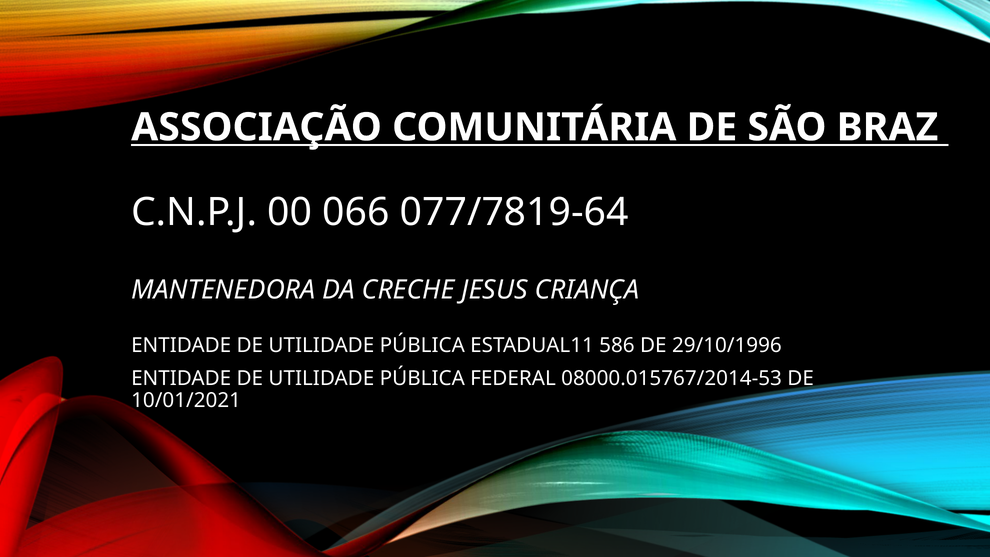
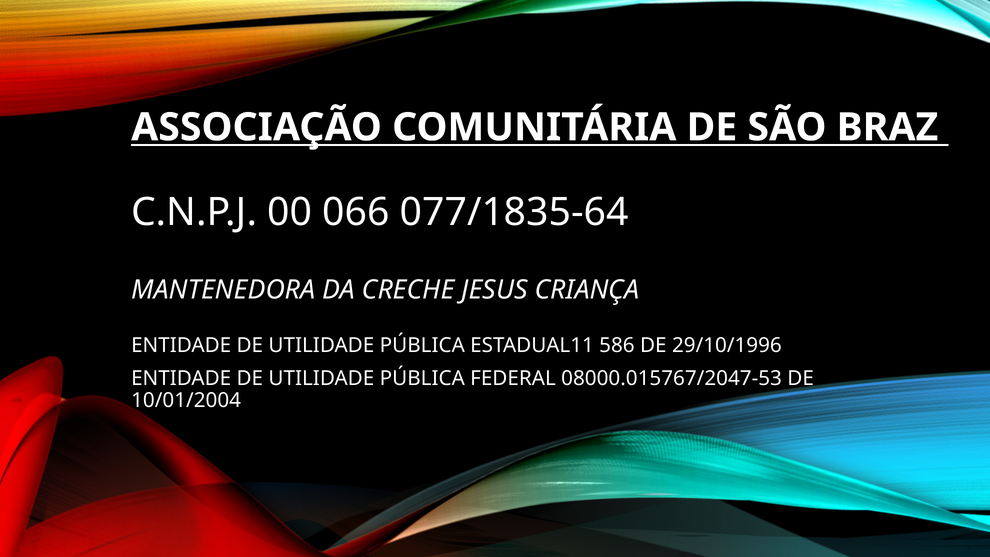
077/7819-64: 077/7819-64 -> 077/1835-64
08000.015767/2014-53: 08000.015767/2014-53 -> 08000.015767/2047-53
10/01/2021: 10/01/2021 -> 10/01/2004
